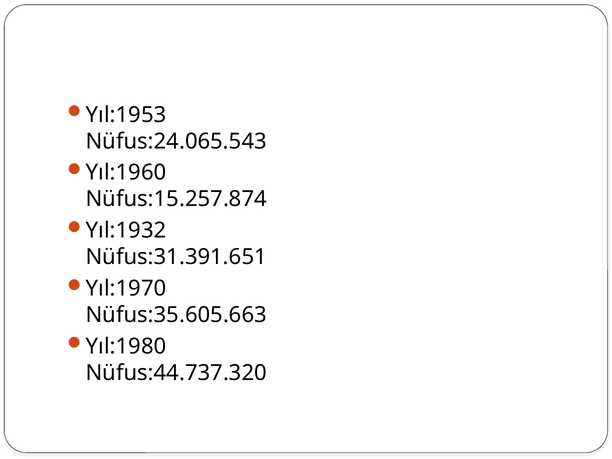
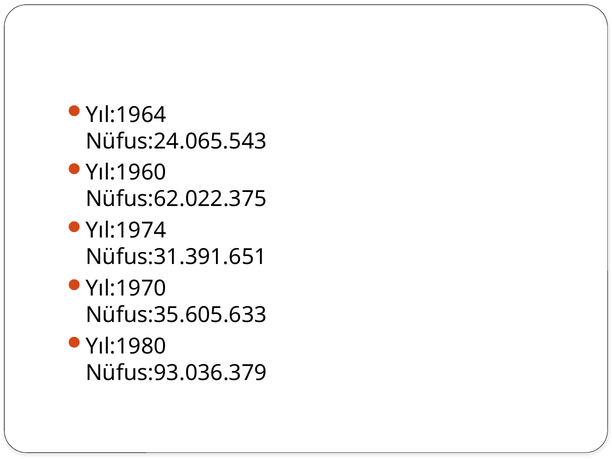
Yıl:1953: Yıl:1953 -> Yıl:1964
Nüfus:15.257.874: Nüfus:15.257.874 -> Nüfus:62.022.375
Yıl:1932: Yıl:1932 -> Yıl:1974
Nüfus:35.605.663: Nüfus:35.605.663 -> Nüfus:35.605.633
Nüfus:44.737.320: Nüfus:44.737.320 -> Nüfus:93.036.379
